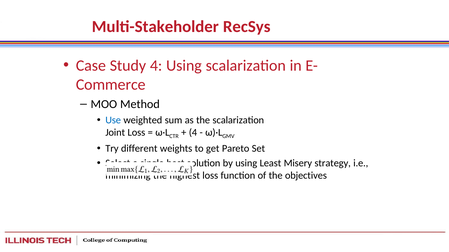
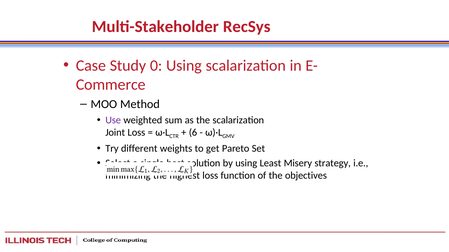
Study 4: 4 -> 0
Use colour: blue -> purple
4 at (193, 133): 4 -> 6
